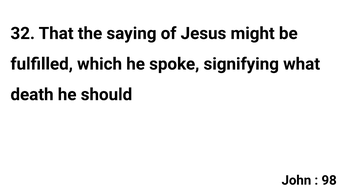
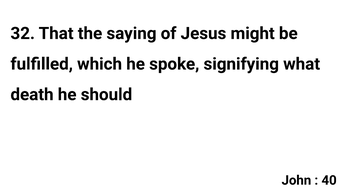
98: 98 -> 40
